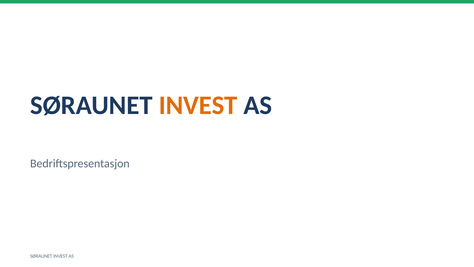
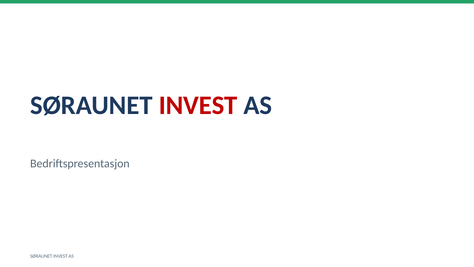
INVEST at (198, 105) colour: orange -> red
